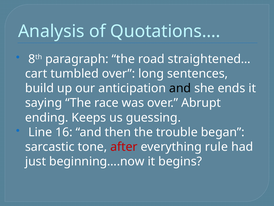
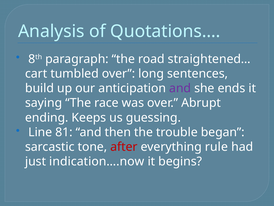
and at (180, 88) colour: black -> purple
16: 16 -> 81
beginning….now: beginning….now -> indication….now
